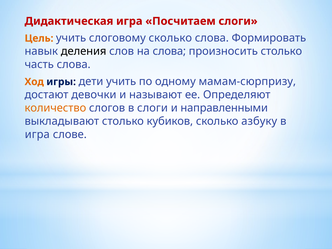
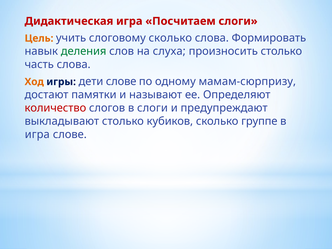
деления colour: black -> green
на слова: слова -> слуха
дети учить: учить -> слове
девочки: девочки -> памятки
количество colour: orange -> red
направленными: направленными -> предупреждают
азбуку: азбуку -> группе
